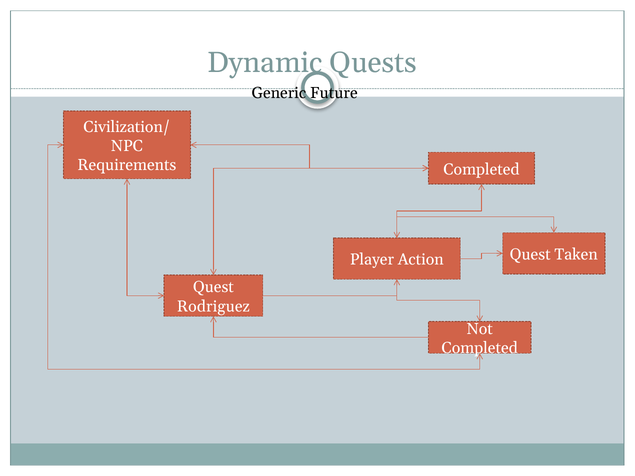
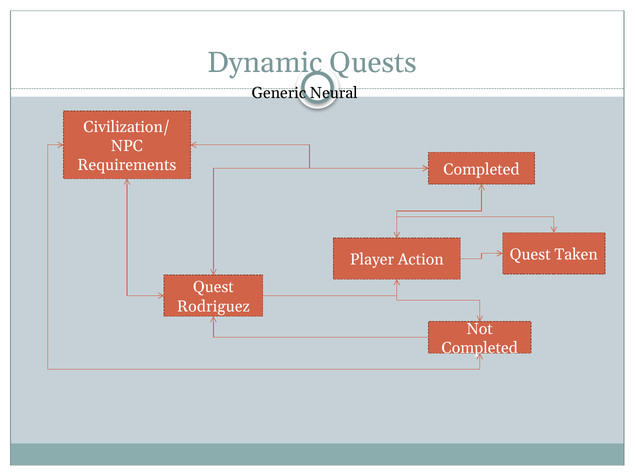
Future: Future -> Neural
